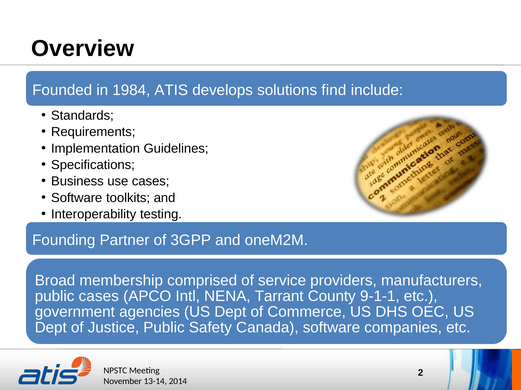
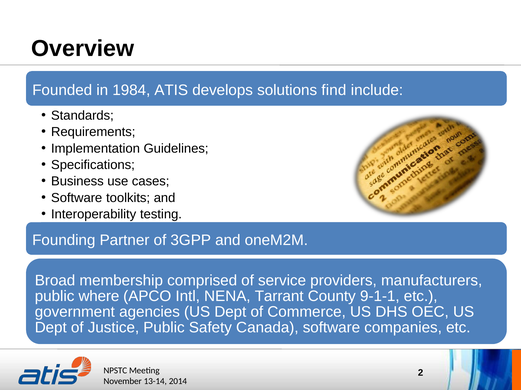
public cases: cases -> where
